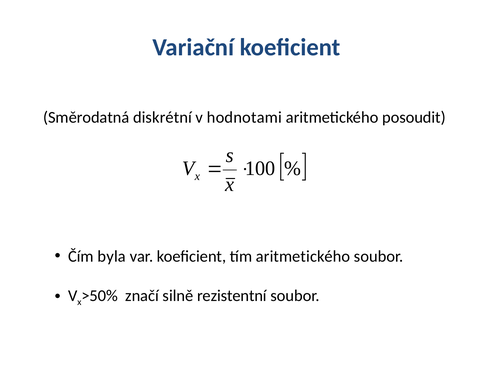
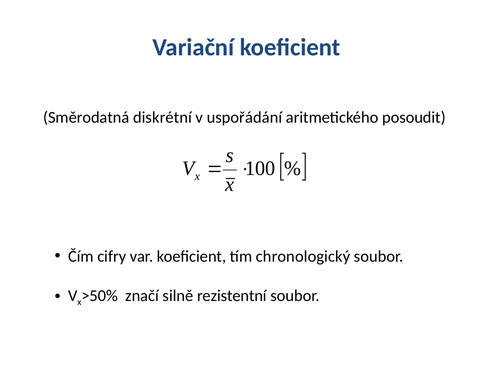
hodnotami: hodnotami -> uspořádání
byla: byla -> cifry
tím aritmetického: aritmetického -> chronologický
